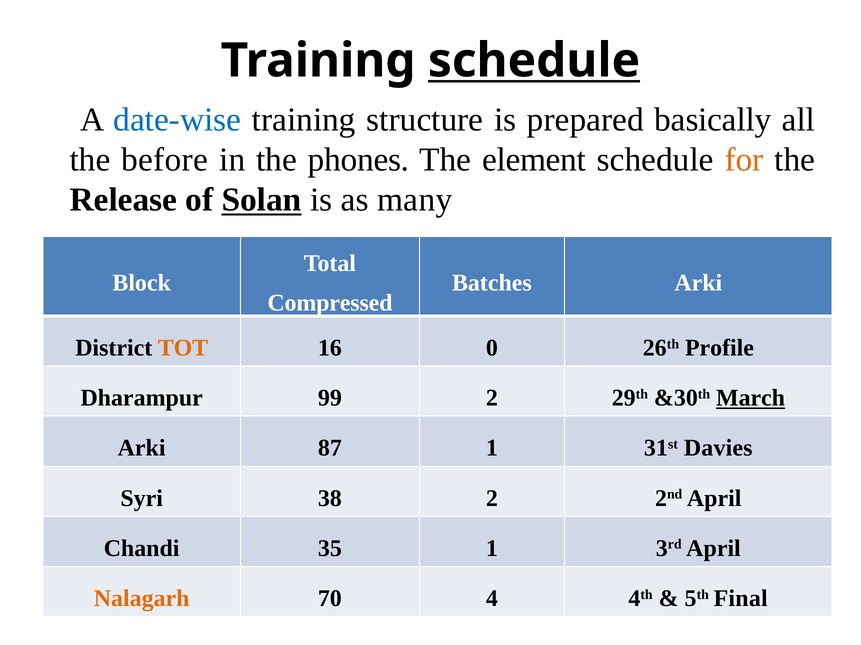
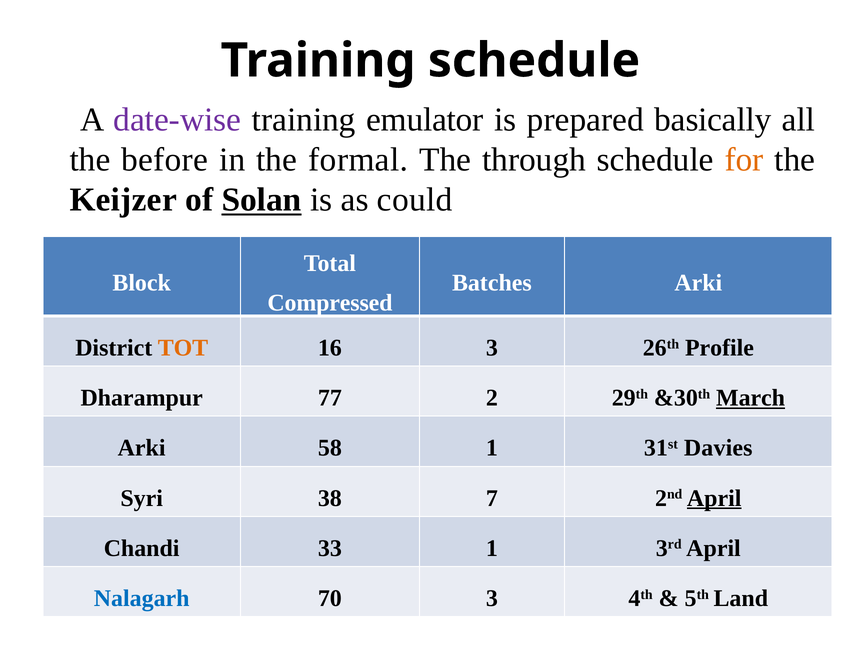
schedule at (534, 61) underline: present -> none
date-wise colour: blue -> purple
structure: structure -> emulator
phones: phones -> formal
element: element -> through
Release: Release -> Keijzer
many: many -> could
16 0: 0 -> 3
99: 99 -> 77
87: 87 -> 58
38 2: 2 -> 7
April at (714, 499) underline: none -> present
35: 35 -> 33
Nalagarh colour: orange -> blue
70 4: 4 -> 3
Final: Final -> Land
